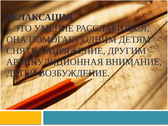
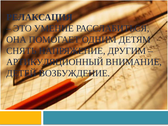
АРТИКУЛЯЦИОННАЯ: АРТИКУЛЯЦИОННАЯ -> АРТИКУЛЯЦИОННЫЙ
